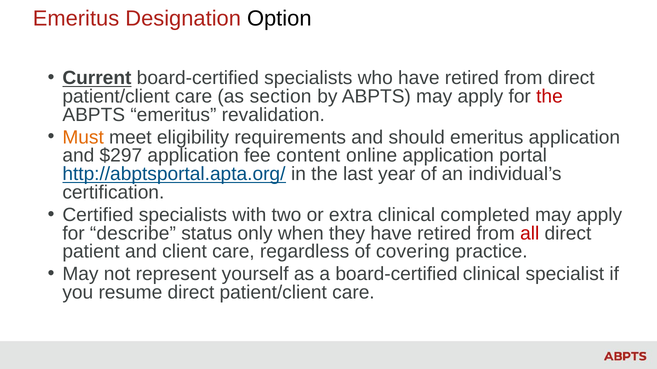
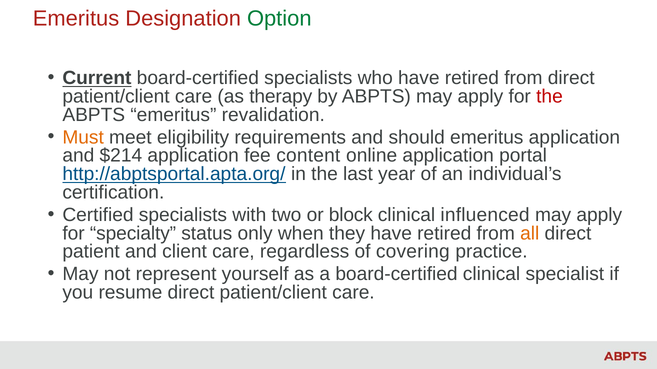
Option colour: black -> green
section: section -> therapy
$297: $297 -> $214
extra: extra -> block
completed: completed -> influenced
describe: describe -> specialty
all colour: red -> orange
